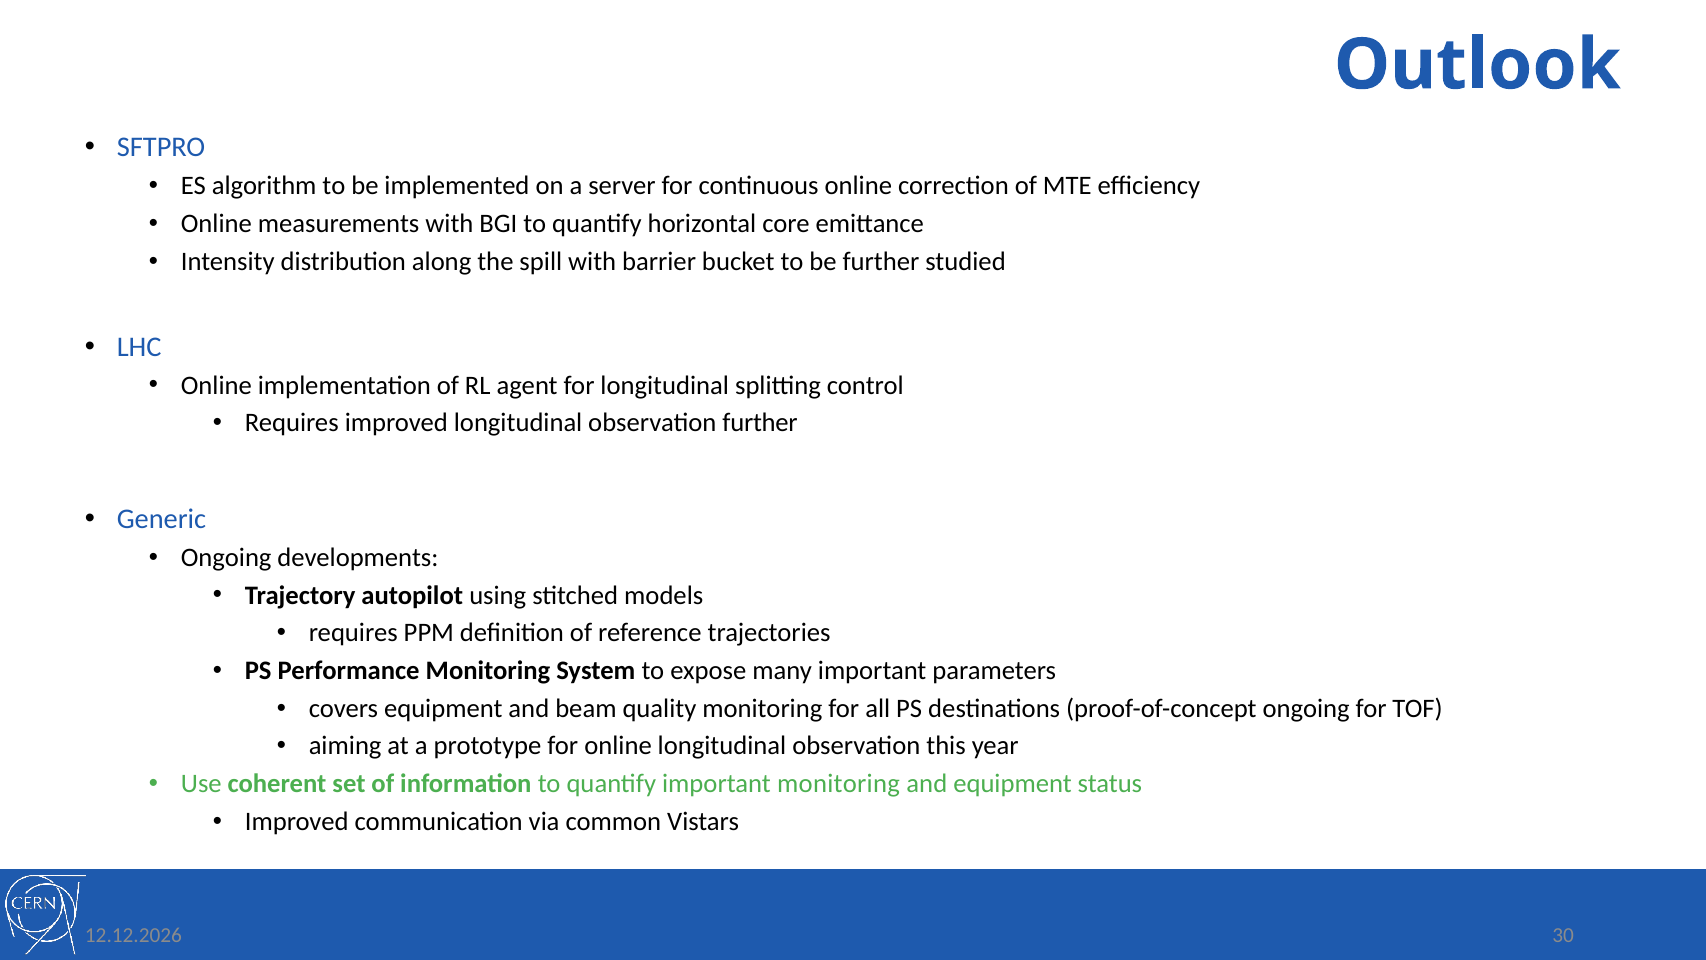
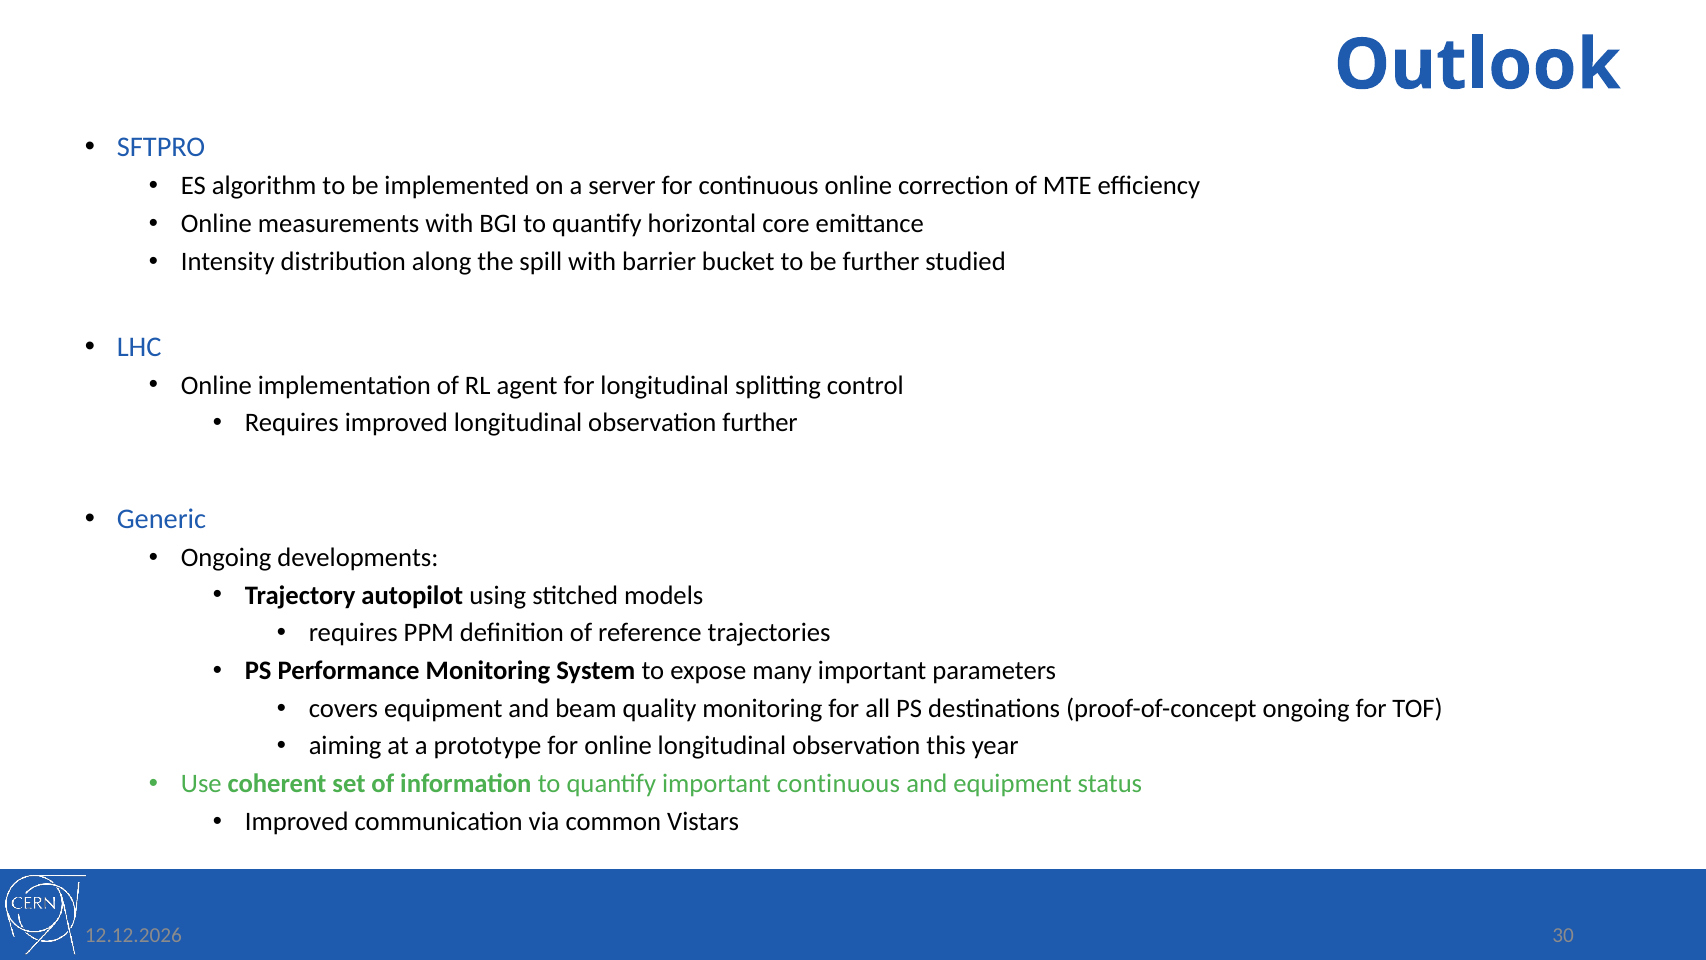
important monitoring: monitoring -> continuous
